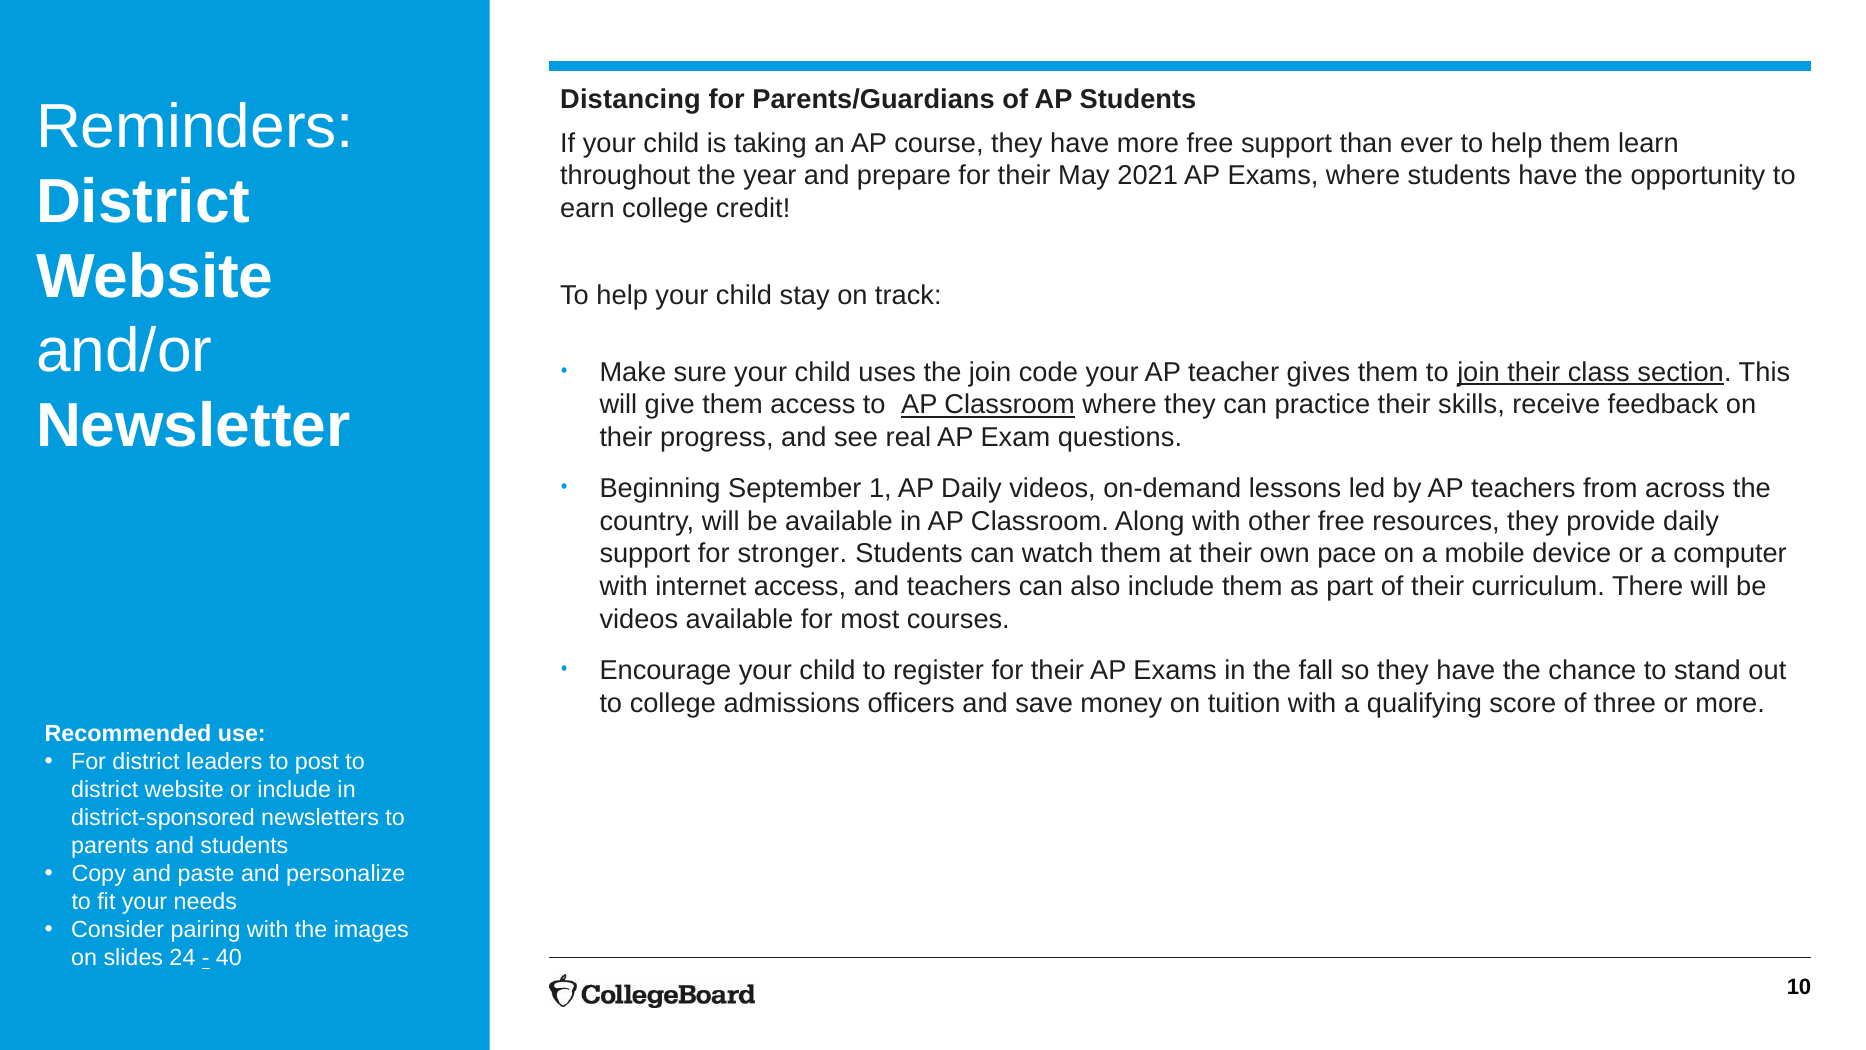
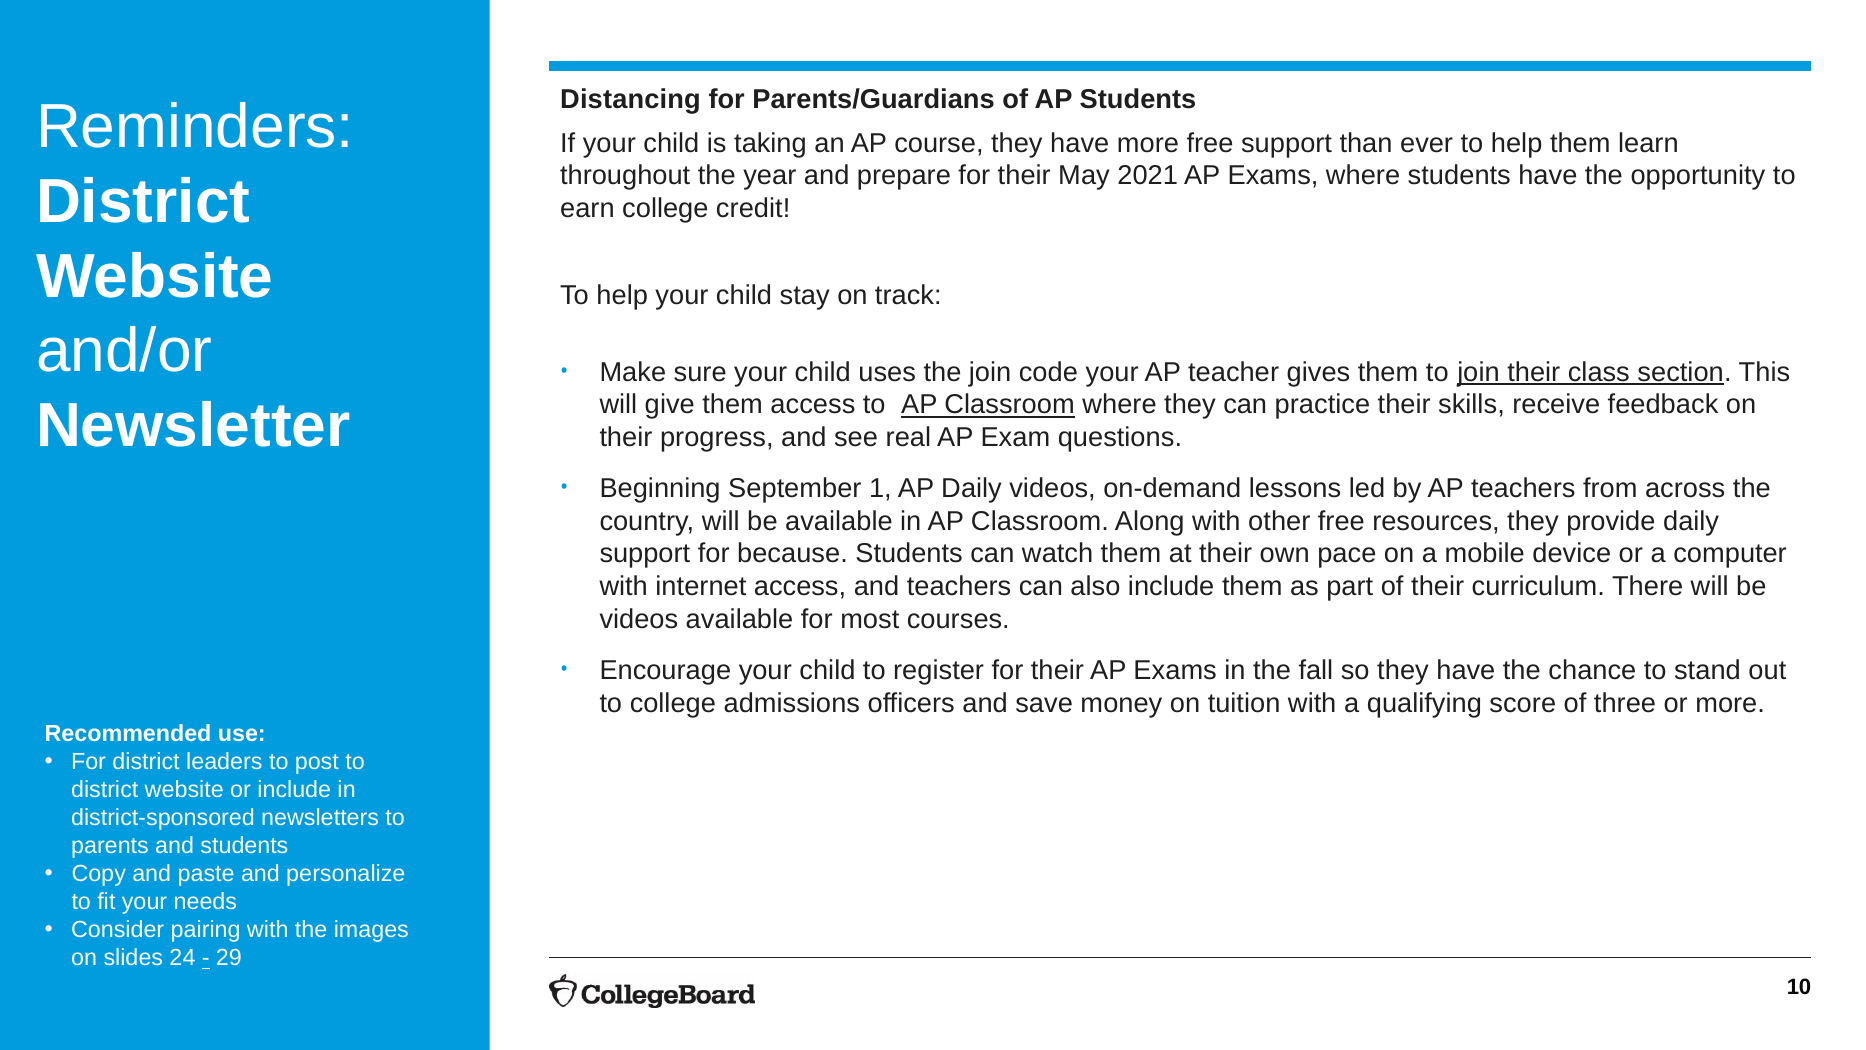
stronger: stronger -> because
40: 40 -> 29
